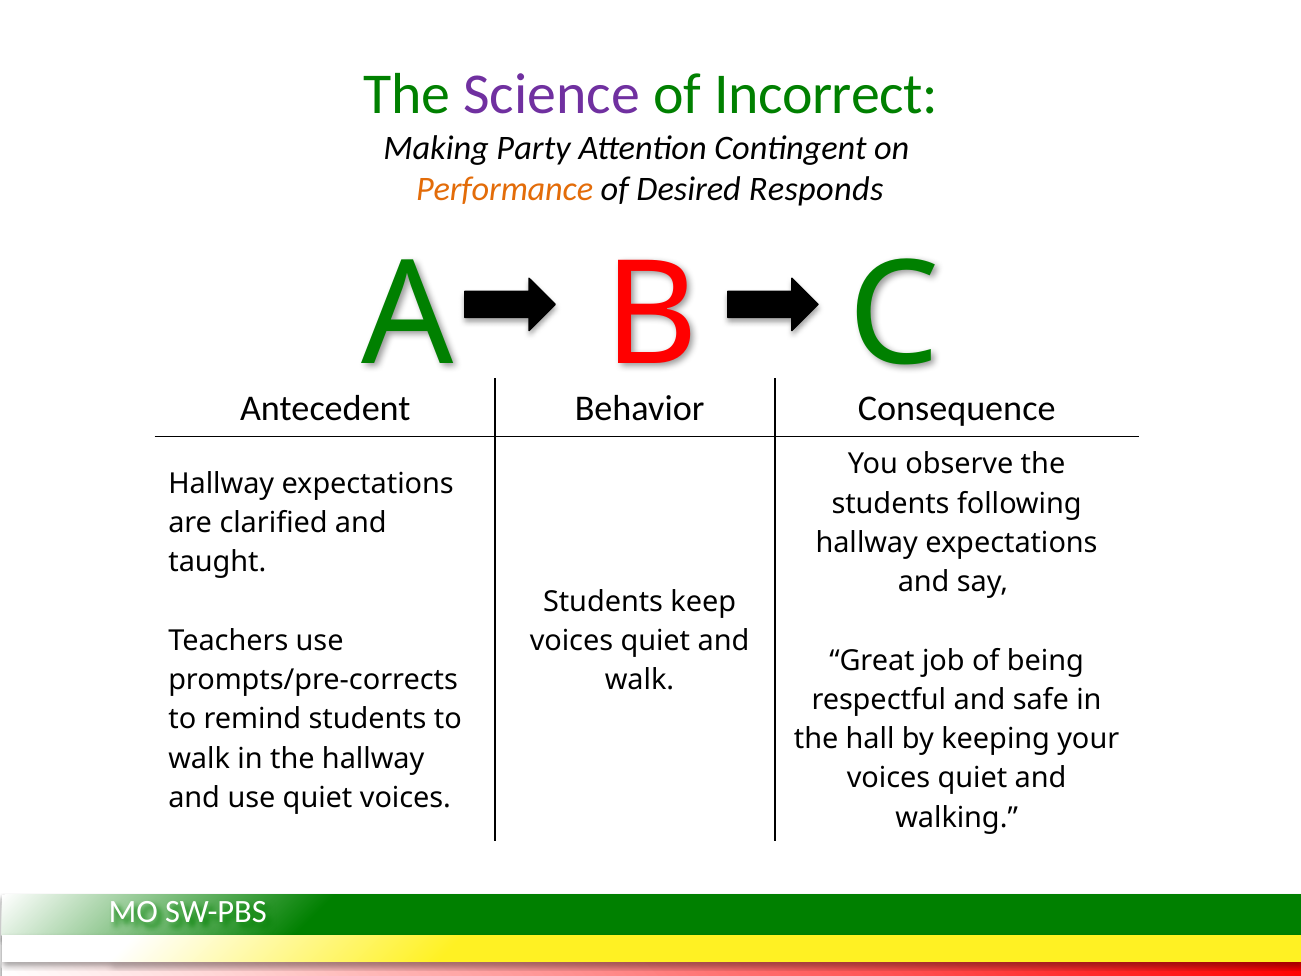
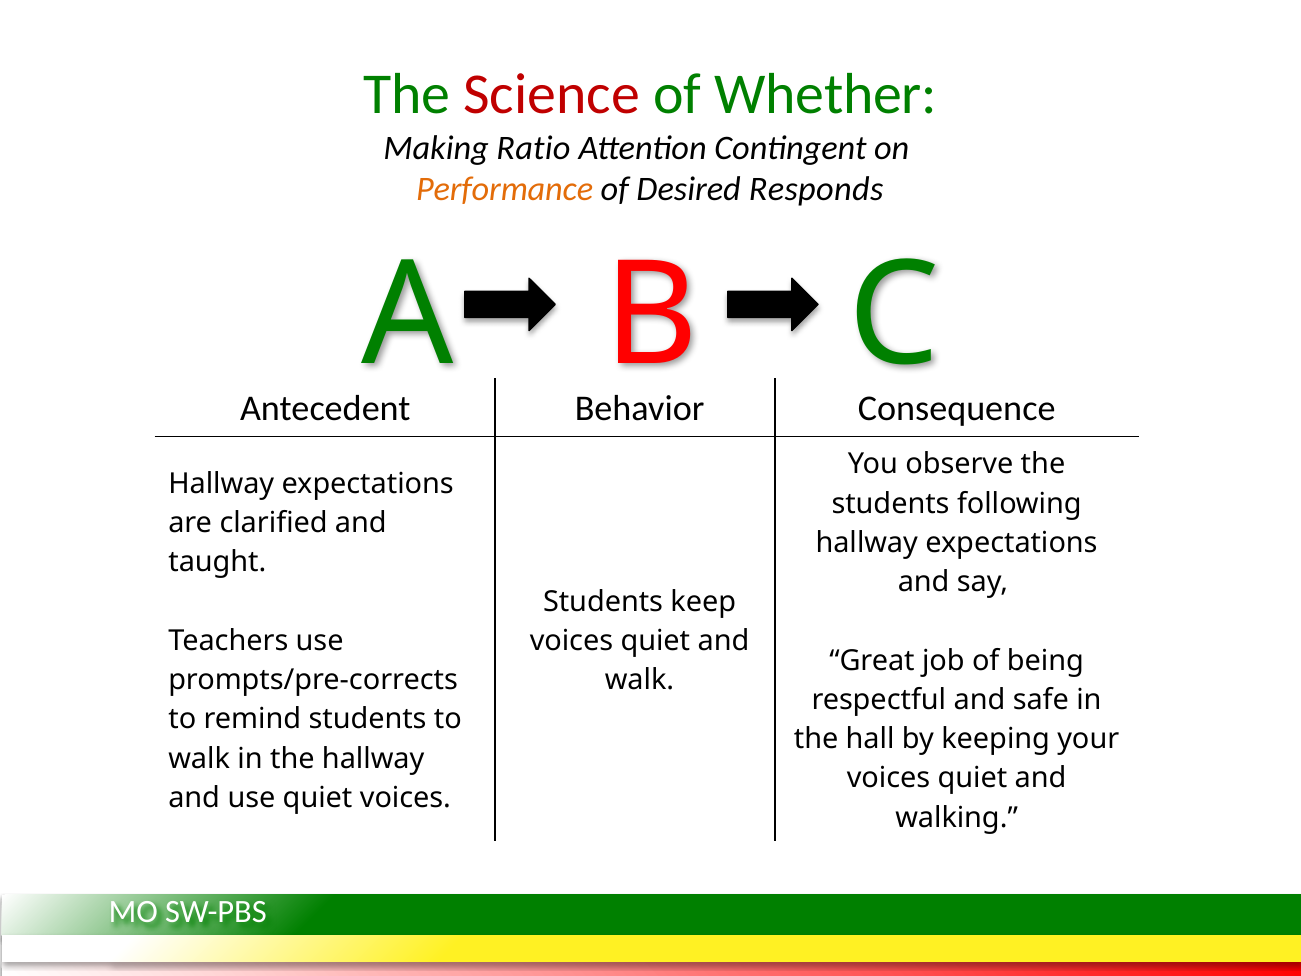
Science colour: purple -> red
Incorrect: Incorrect -> Whether
Party: Party -> Ratio
